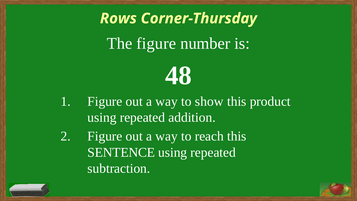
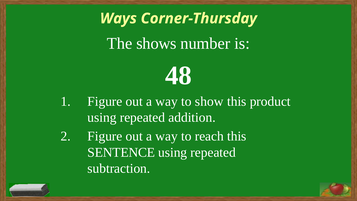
Rows: Rows -> Ways
The figure: figure -> shows
